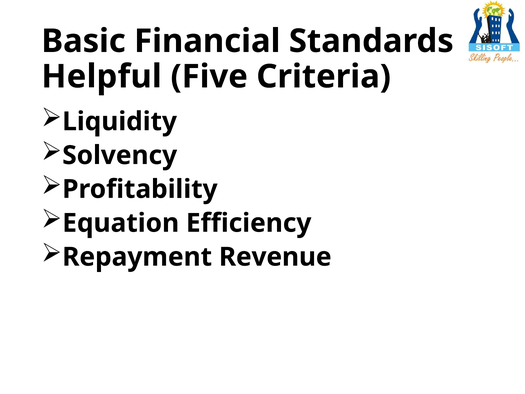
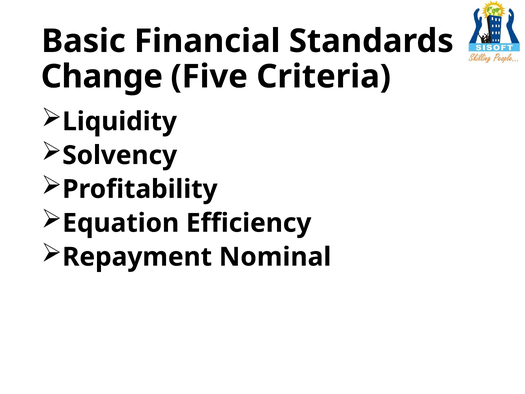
Helpful: Helpful -> Change
Revenue: Revenue -> Nominal
